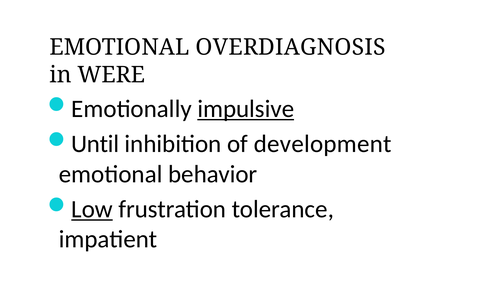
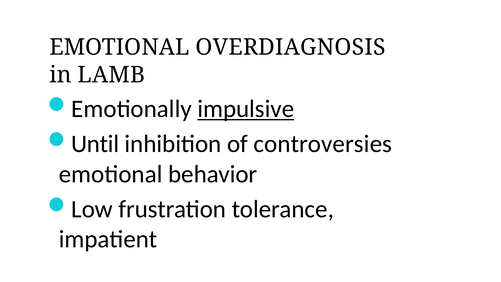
WERE: WERE -> LAMB
development: development -> controversies
Low underline: present -> none
